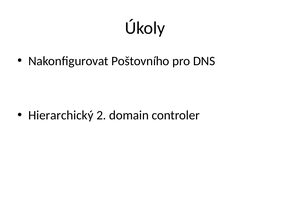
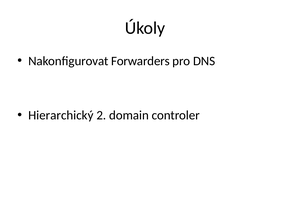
Poštovního: Poštovního -> Forwarders
